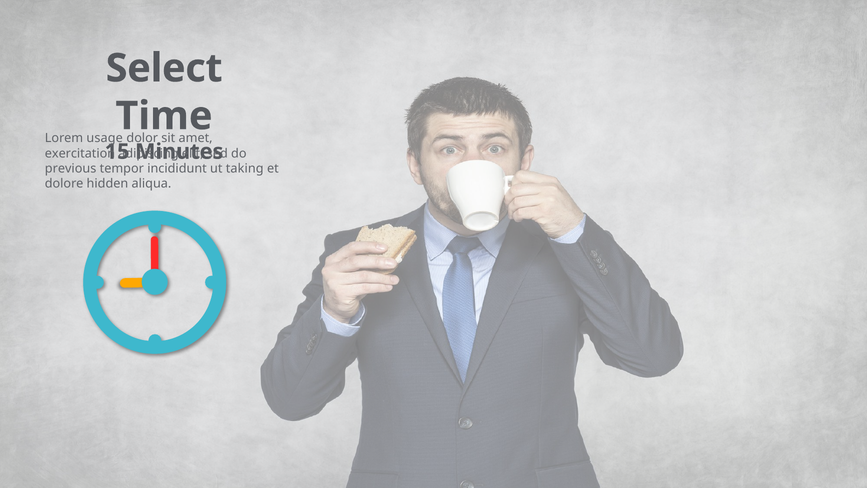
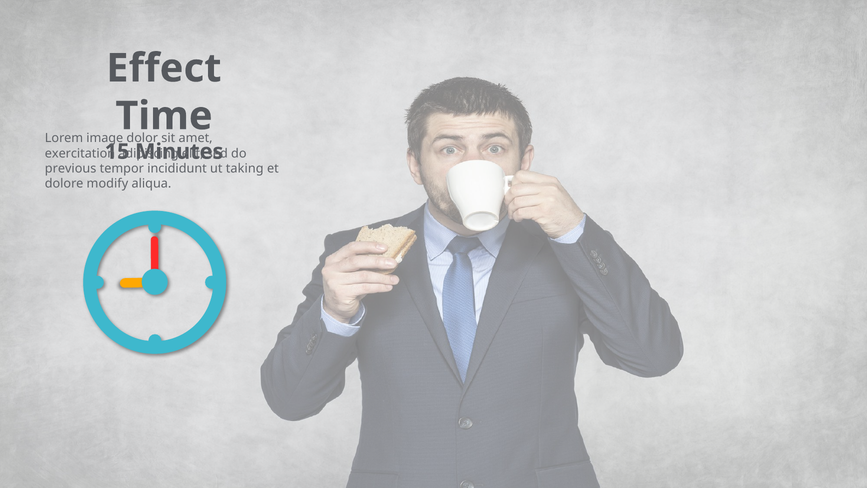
Select: Select -> Effect
usage: usage -> image
hidden: hidden -> modify
